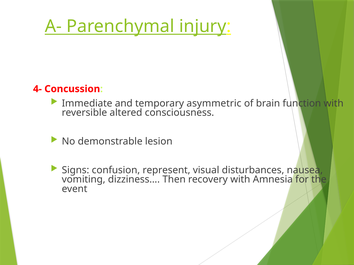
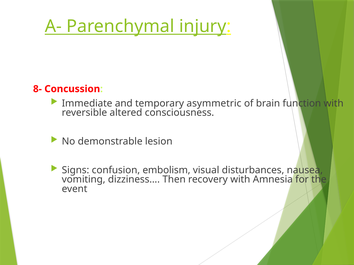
4-: 4- -> 8-
represent: represent -> embolism
